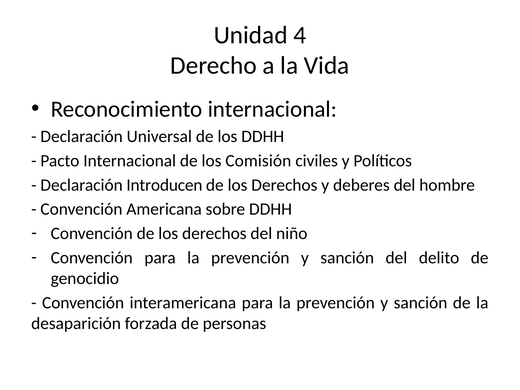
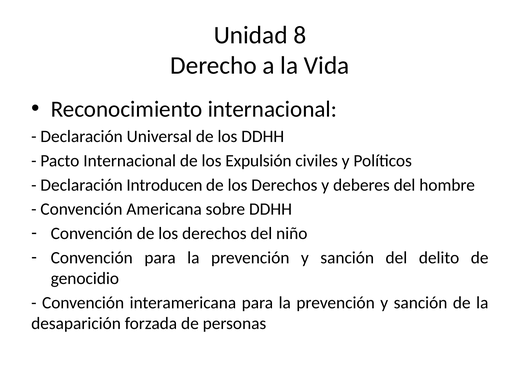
4: 4 -> 8
Comisión: Comisión -> Expulsión
